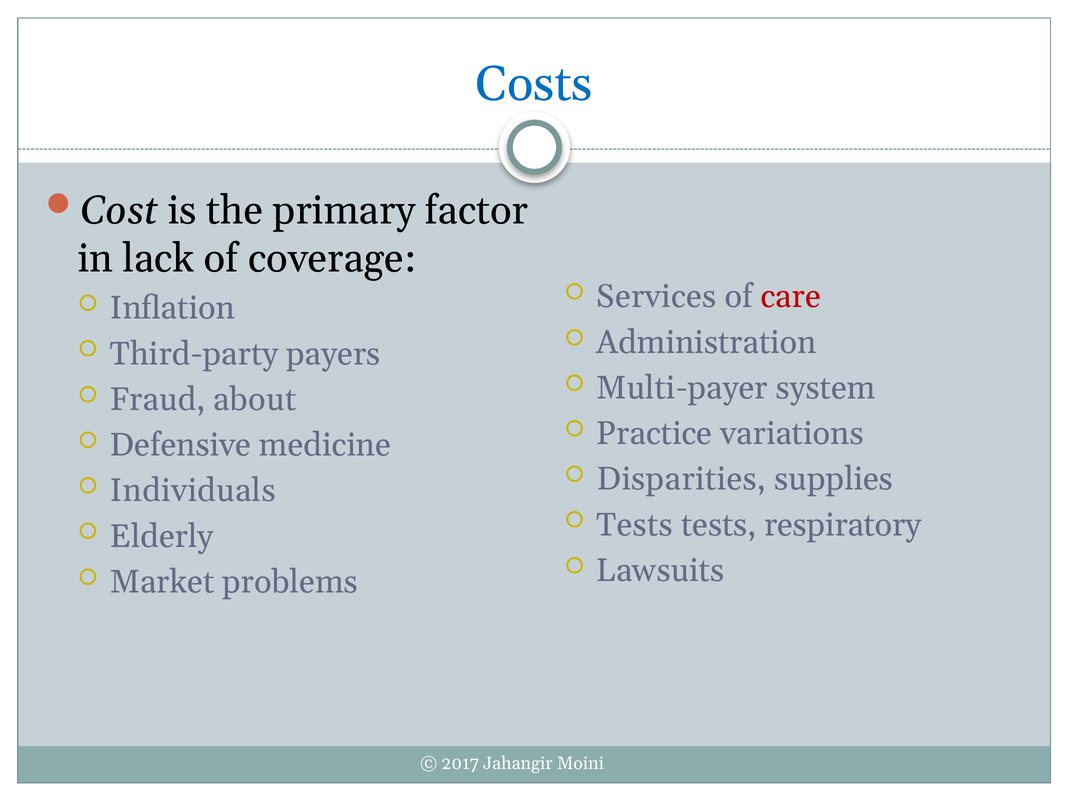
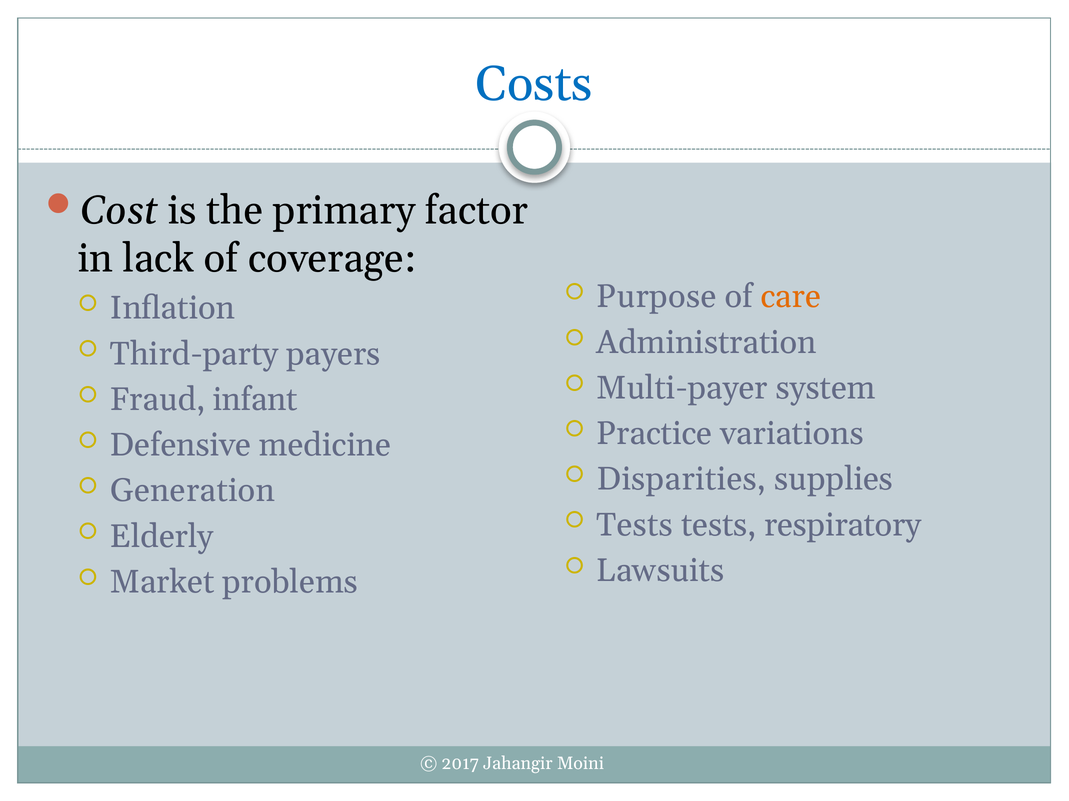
Services: Services -> Purpose
care colour: red -> orange
about: about -> infant
Individuals: Individuals -> Generation
